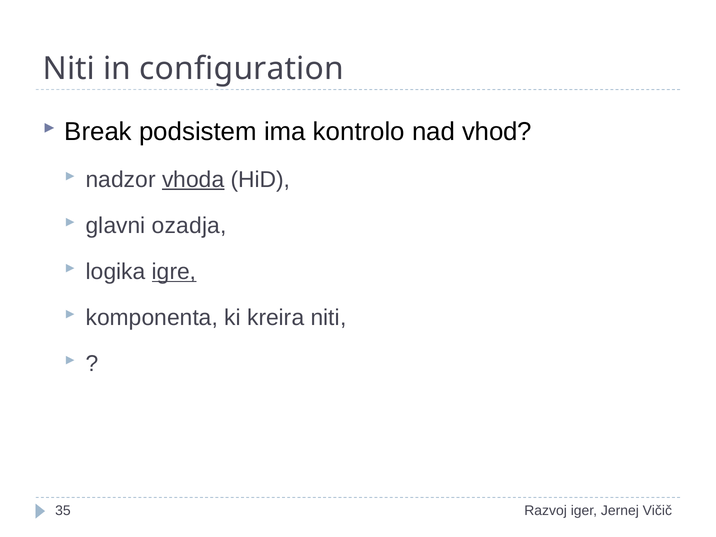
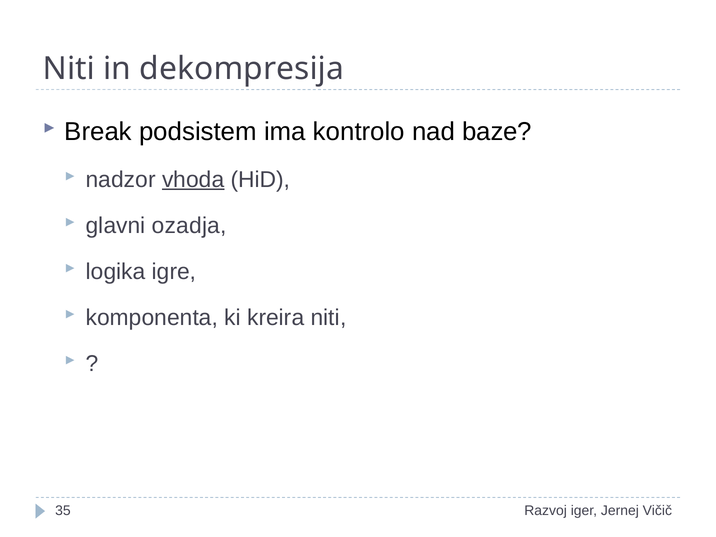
configuration: configuration -> dekompresija
vhod: vhod -> baze
igre underline: present -> none
